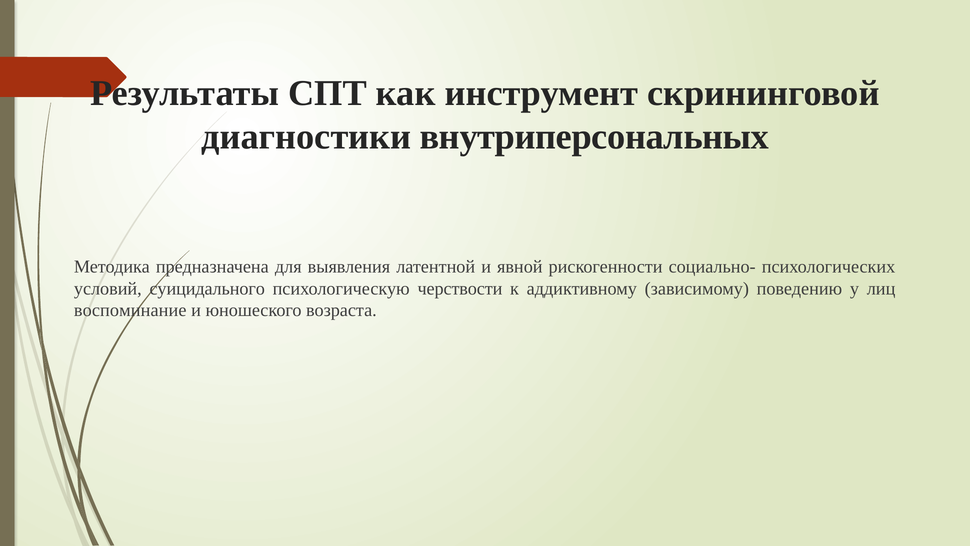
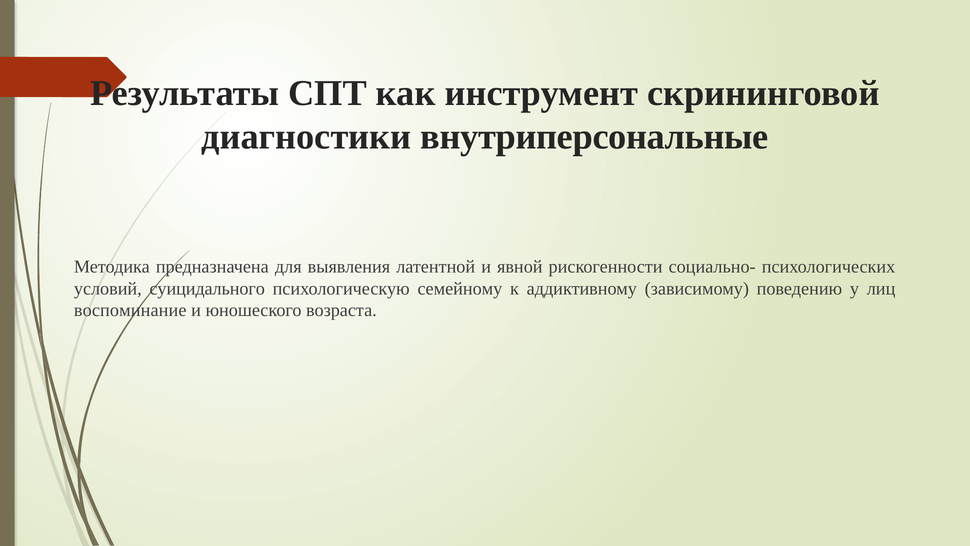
внутриперсональных: внутриперсональных -> внутриперсональные
черствости: черствости -> семейному
